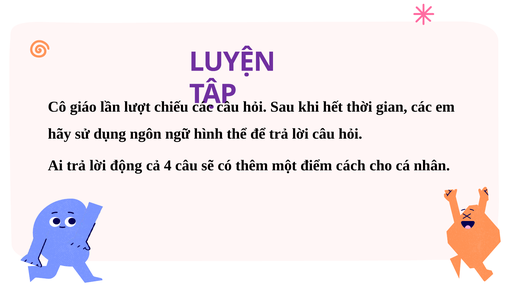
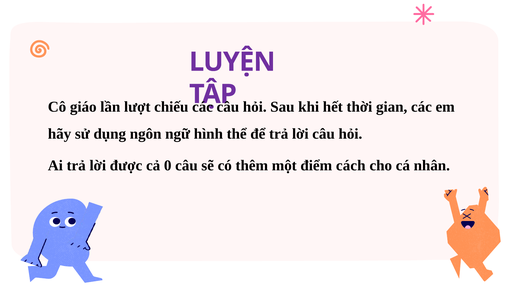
động: động -> được
4: 4 -> 0
